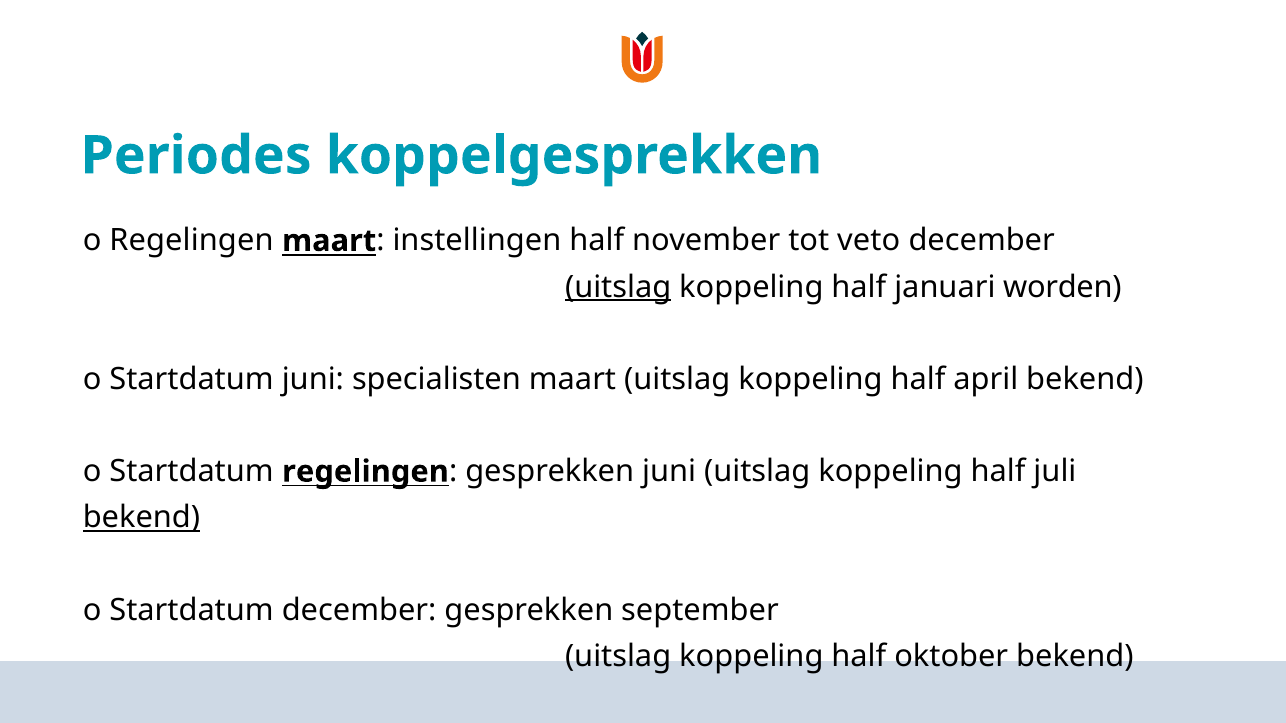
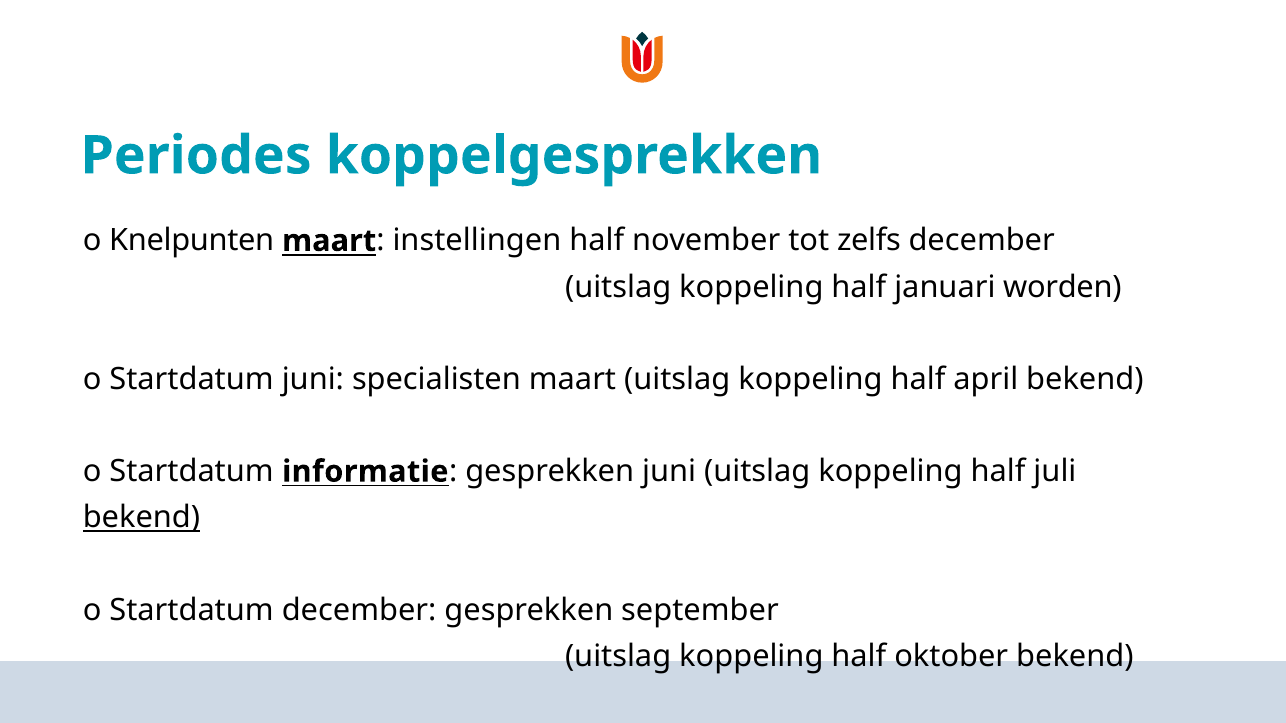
o Regelingen: Regelingen -> Knelpunten
veto: veto -> zelfs
uitslag at (618, 287) underline: present -> none
Startdatum regelingen: regelingen -> informatie
